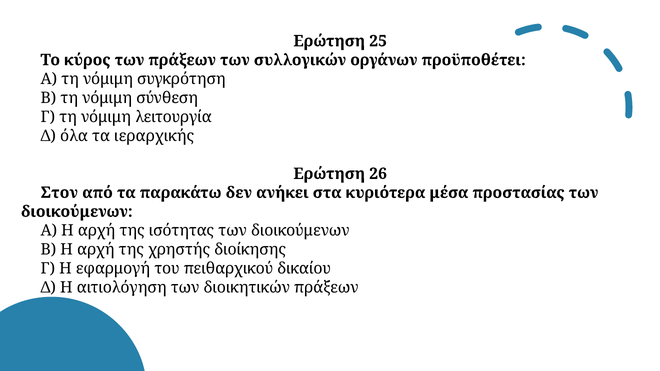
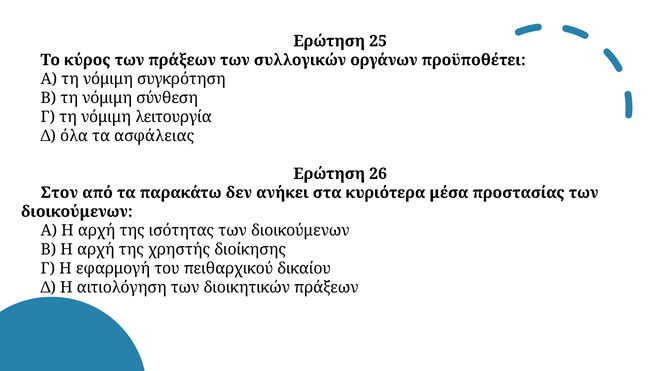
ιεραρχικής: ιεραρχικής -> ασφάλειας
